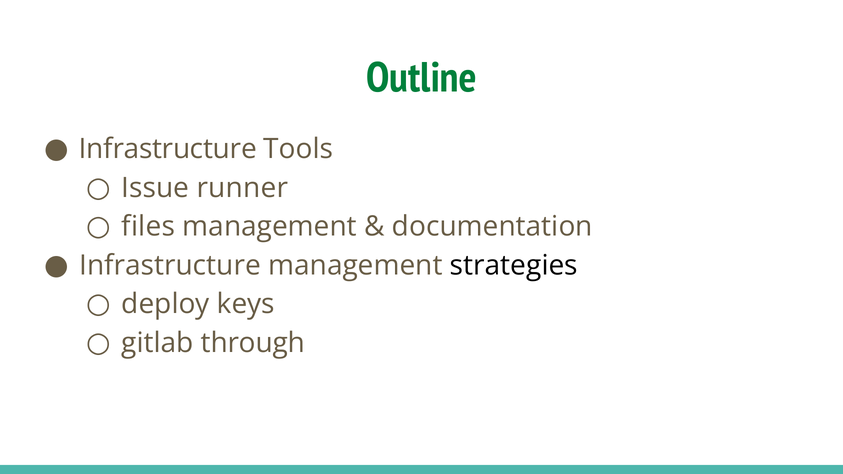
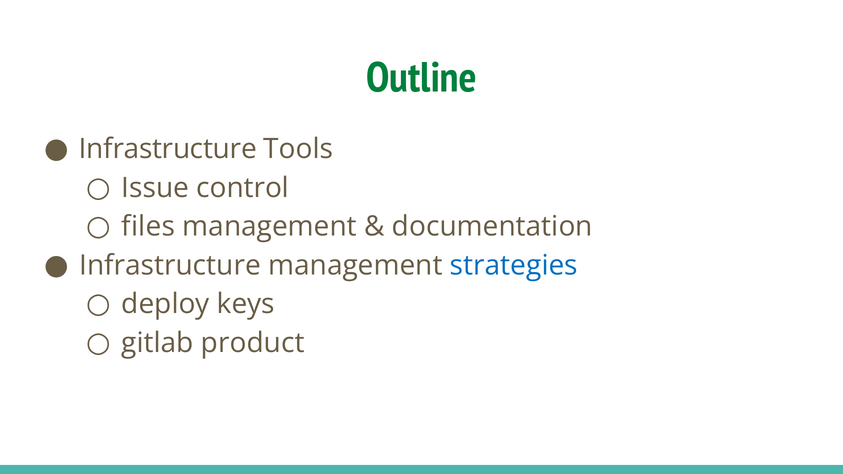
runner: runner -> control
strategies colour: black -> blue
through: through -> product
